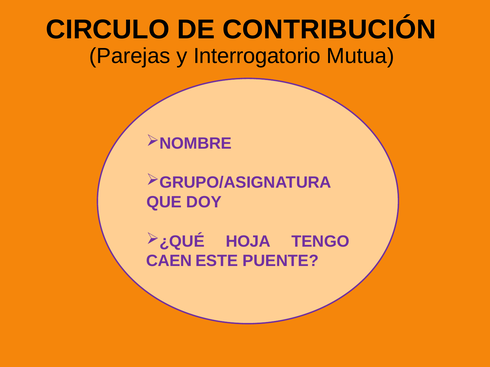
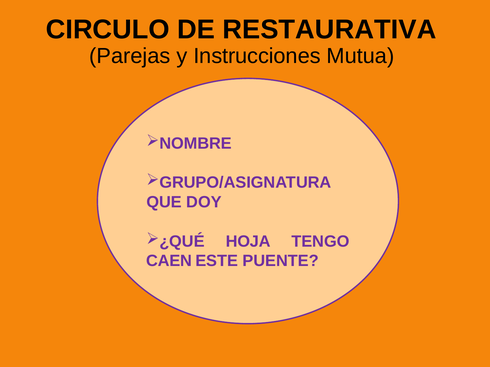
CONTRIBUCIÓN: CONTRIBUCIÓN -> RESTAURATIVA
Interrogatorio: Interrogatorio -> Instrucciones
